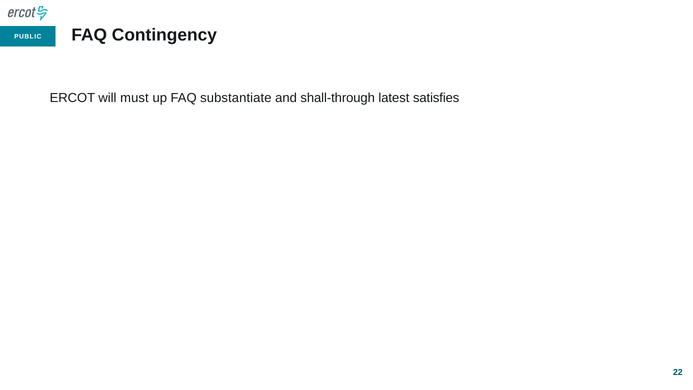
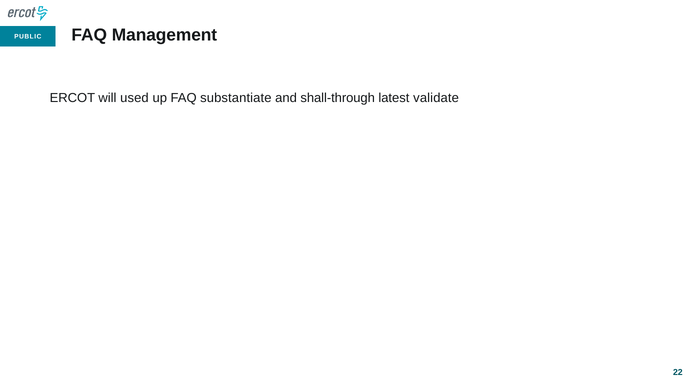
Contingency: Contingency -> Management
must: must -> used
satisfies: satisfies -> validate
